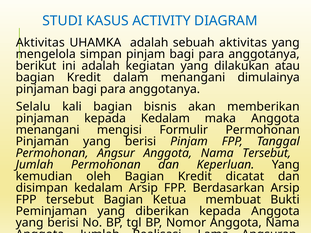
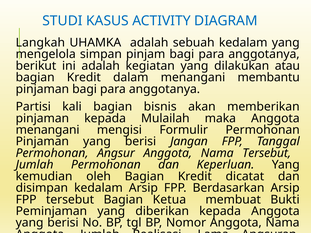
Aktivitas at (40, 43): Aktivitas -> Langkah
sebuah aktivitas: aktivitas -> kedalam
dimulainya: dimulainya -> membantu
Selalu: Selalu -> Partisi
kepada Kedalam: Kedalam -> Mulailah
berisi Pinjam: Pinjam -> Jangan
